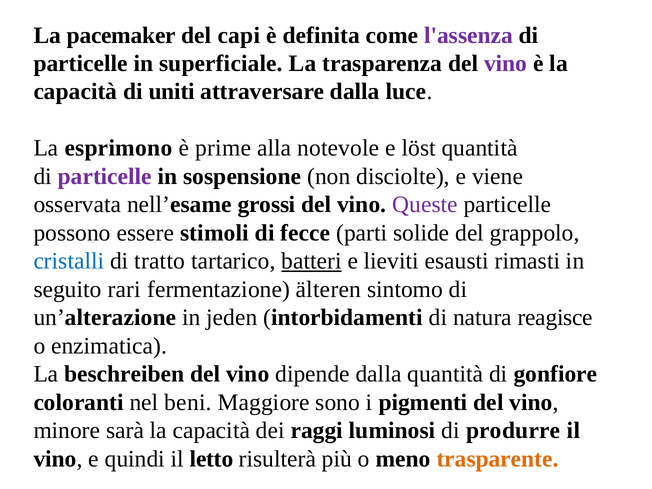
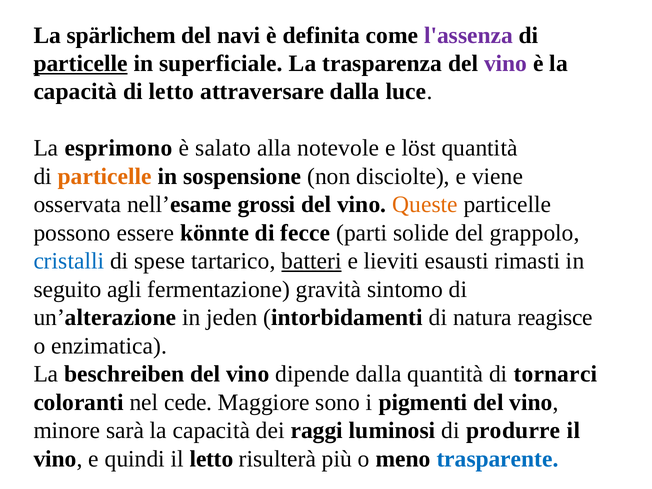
pacemaker: pacemaker -> spärlichem
capi: capi -> navi
particelle at (81, 63) underline: none -> present
di uniti: uniti -> letto
prime: prime -> salato
particelle at (105, 176) colour: purple -> orange
Queste colour: purple -> orange
stimoli: stimoli -> könnte
tratto: tratto -> spese
rari: rari -> agli
älteren: älteren -> gravità
gonfiore: gonfiore -> tornarci
beni: beni -> cede
trasparente colour: orange -> blue
